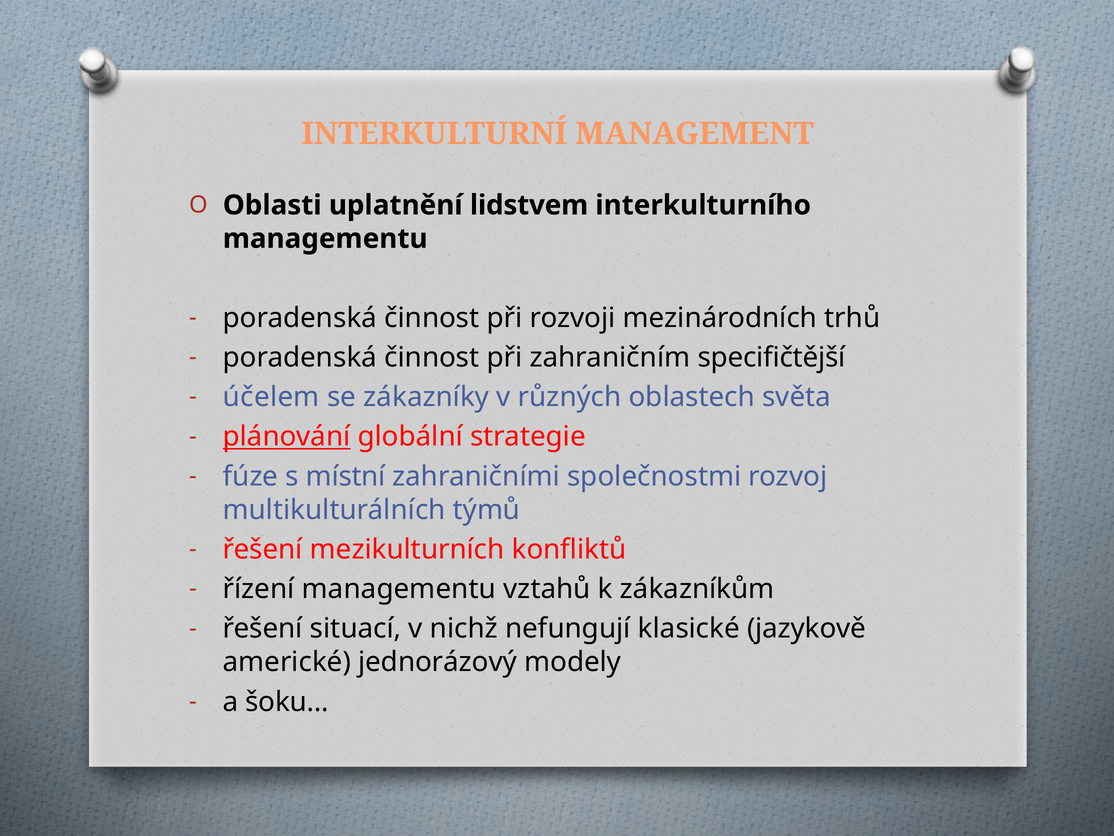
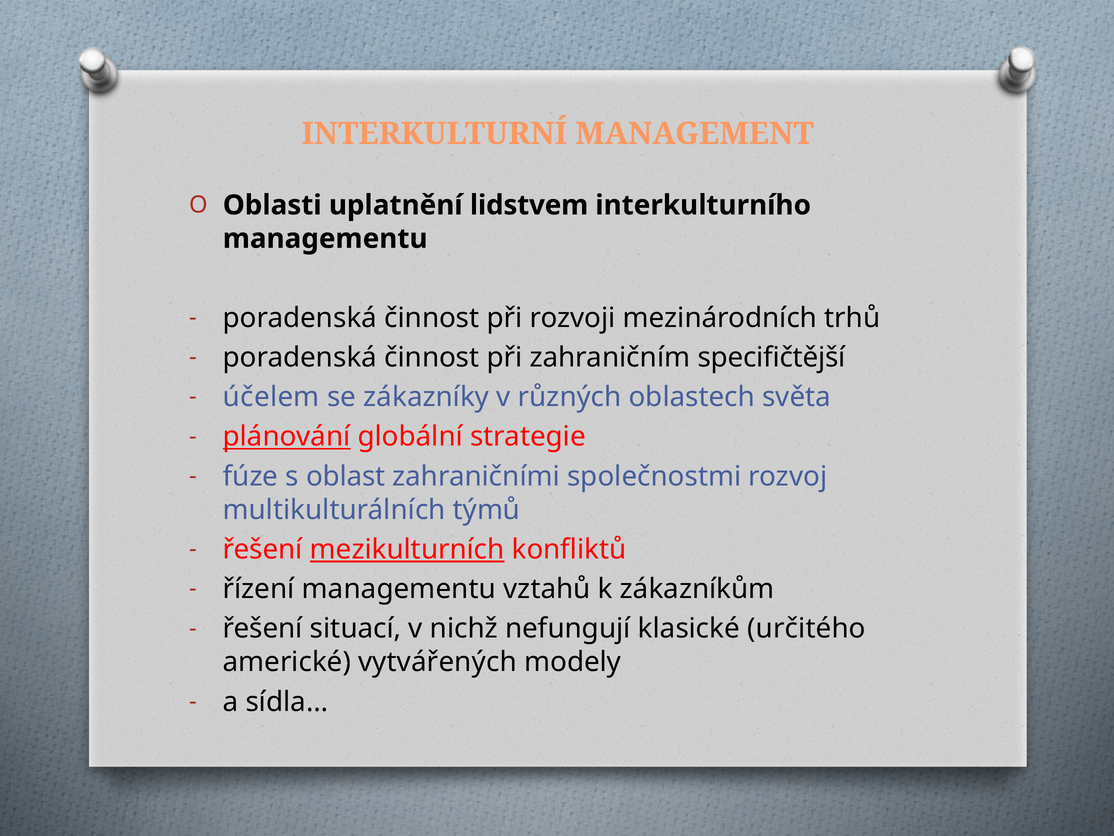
místní: místní -> oblast
mezikulturních underline: none -> present
jazykově: jazykově -> určitého
jednorázový: jednorázový -> vytvářených
šoku…: šoku… -> sídla…
